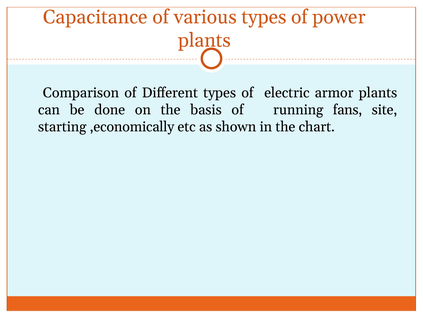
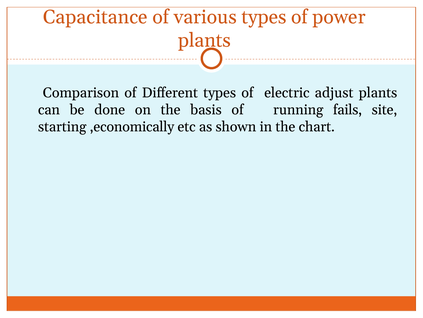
armor: armor -> adjust
fans: fans -> fails
